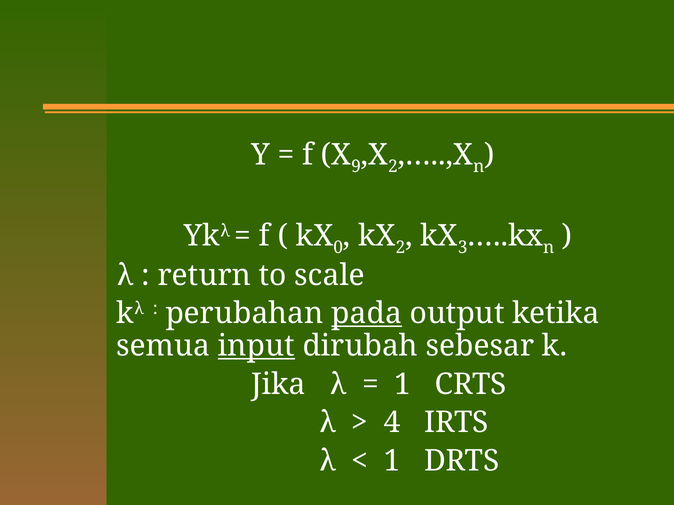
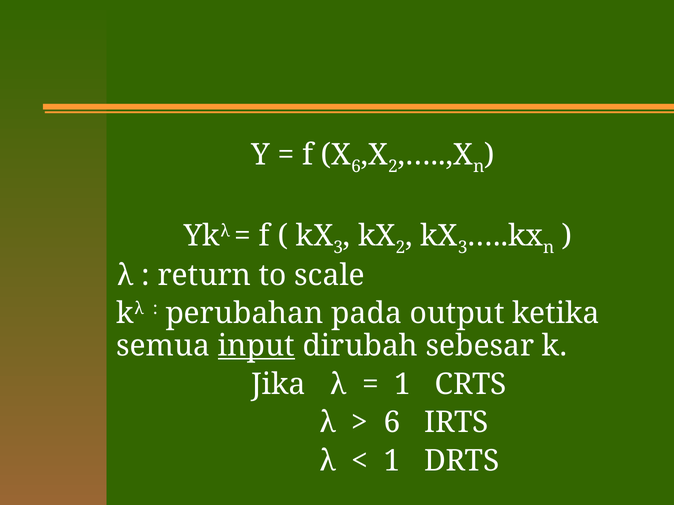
9 at (356, 167): 9 -> 6
0 at (338, 248): 0 -> 3
pada underline: present -> none
4 at (392, 423): 4 -> 6
